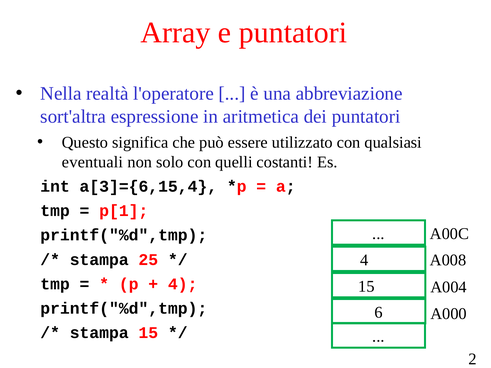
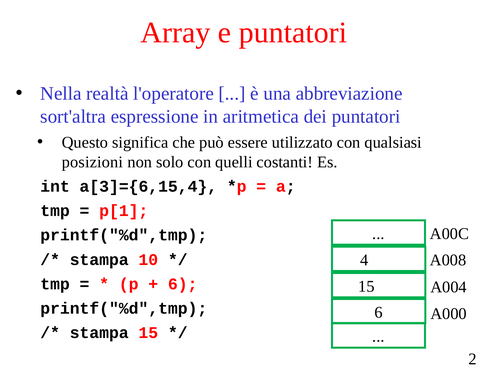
eventuali: eventuali -> posizioni
25: 25 -> 10
4 at (183, 284): 4 -> 6
